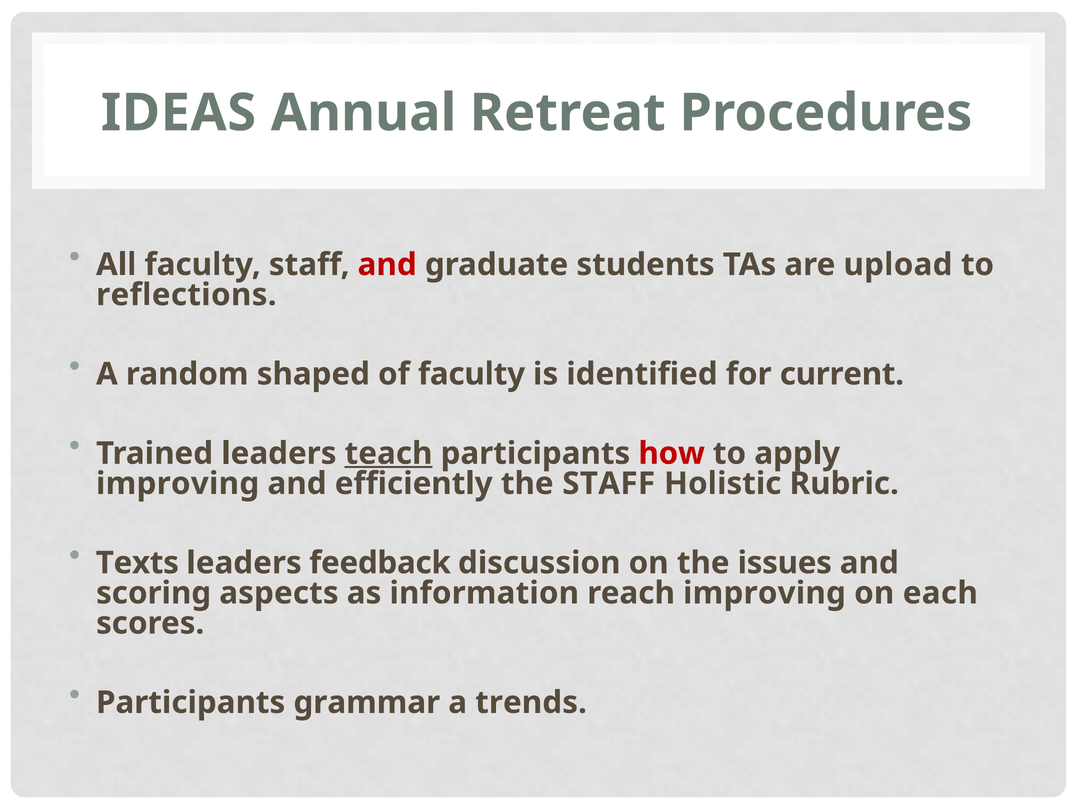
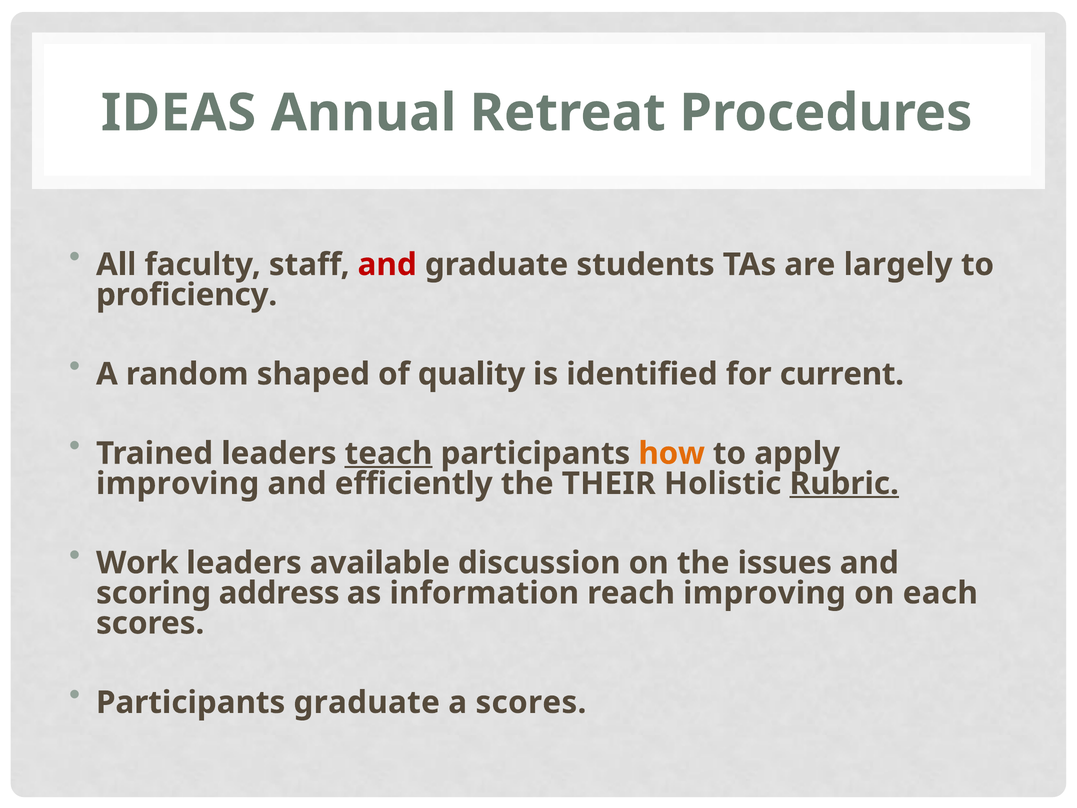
upload: upload -> largely
reflections: reflections -> proficiency
of faculty: faculty -> quality
how colour: red -> orange
the STAFF: STAFF -> THEIR
Rubric underline: none -> present
Texts: Texts -> Work
feedback: feedback -> available
aspects: aspects -> address
Participants grammar: grammar -> graduate
a trends: trends -> scores
